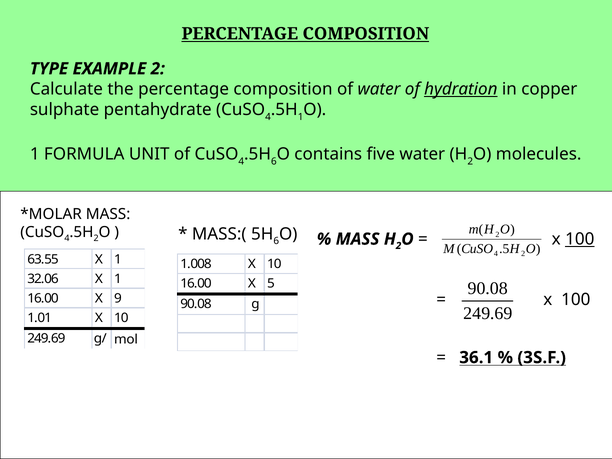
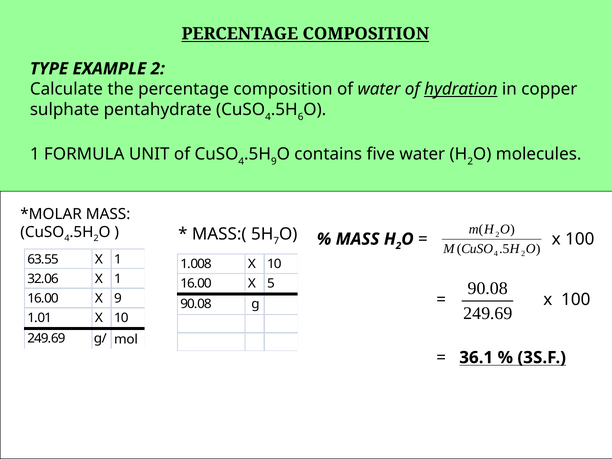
1 at (301, 117): 1 -> 6
6 at (274, 161): 6 -> 9
6 at (276, 241): 6 -> 7
100 at (580, 239) underline: present -> none
